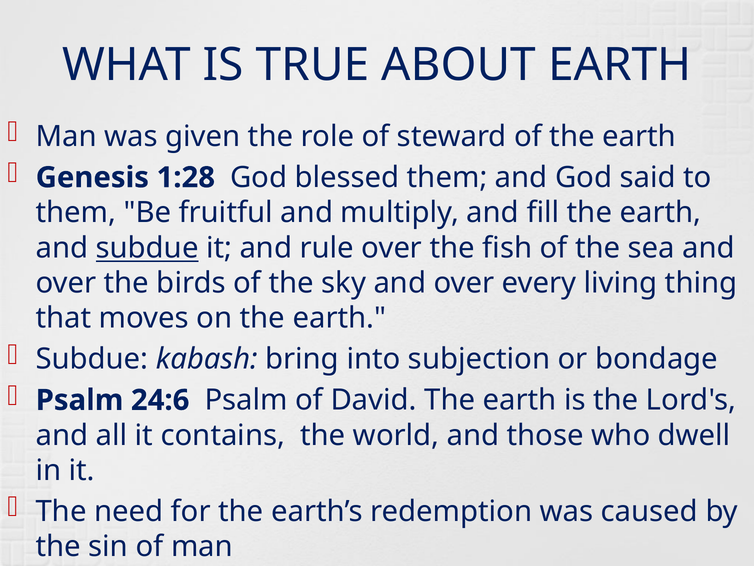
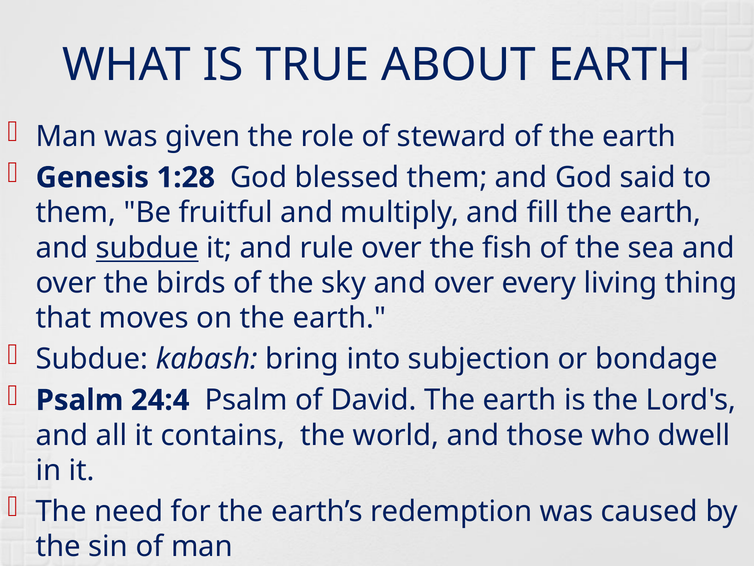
24:6: 24:6 -> 24:4
